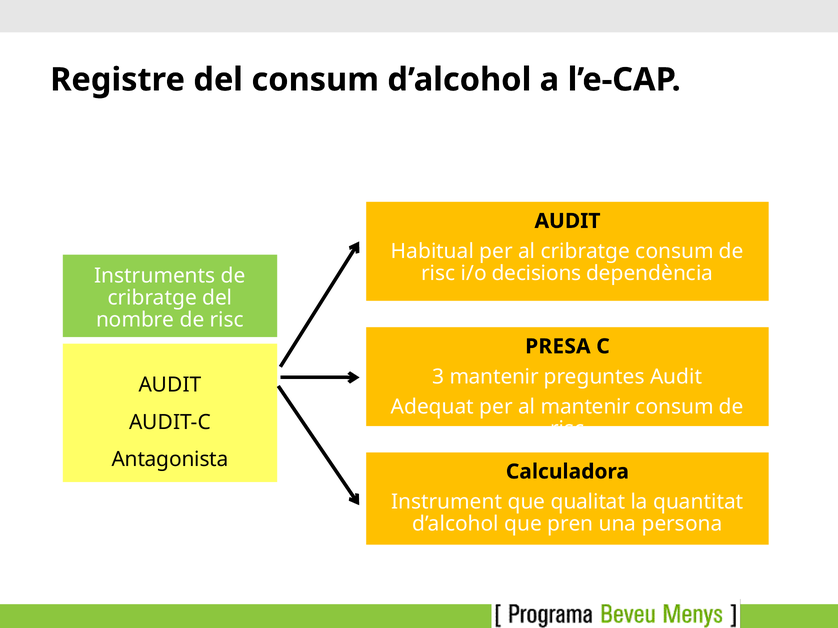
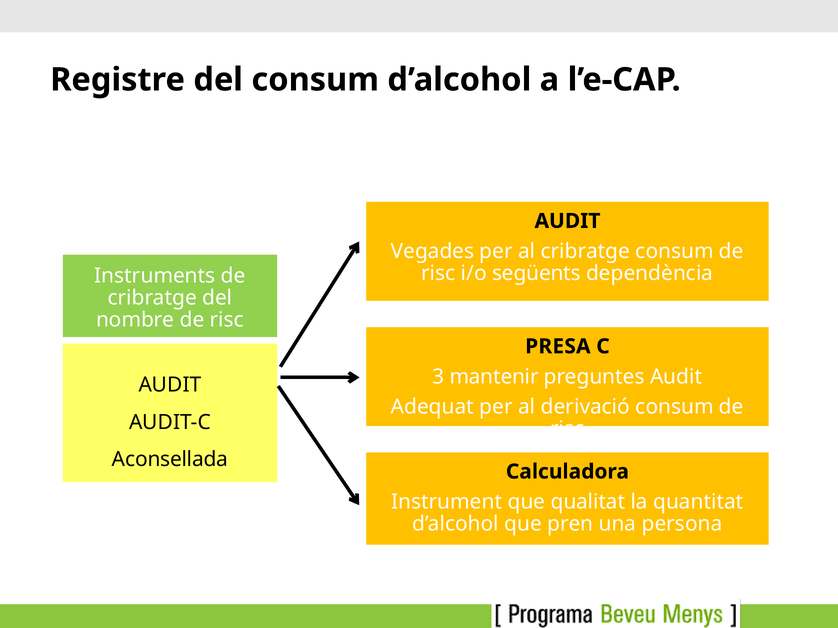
Habitual: Habitual -> Vegades
decisions: decisions -> següents
al mantenir: mantenir -> derivació
Antagonista: Antagonista -> Aconsellada
